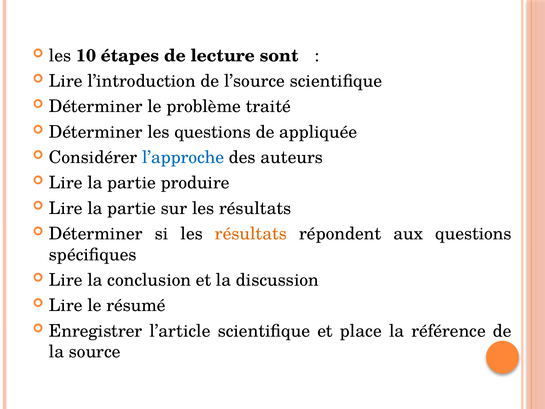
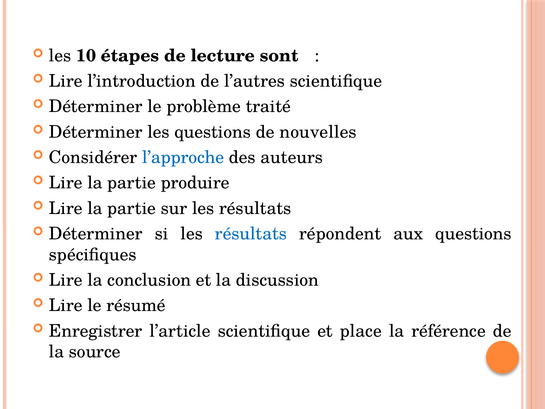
l’source: l’source -> l’autres
appliquée: appliquée -> nouvelles
résultats at (251, 234) colour: orange -> blue
